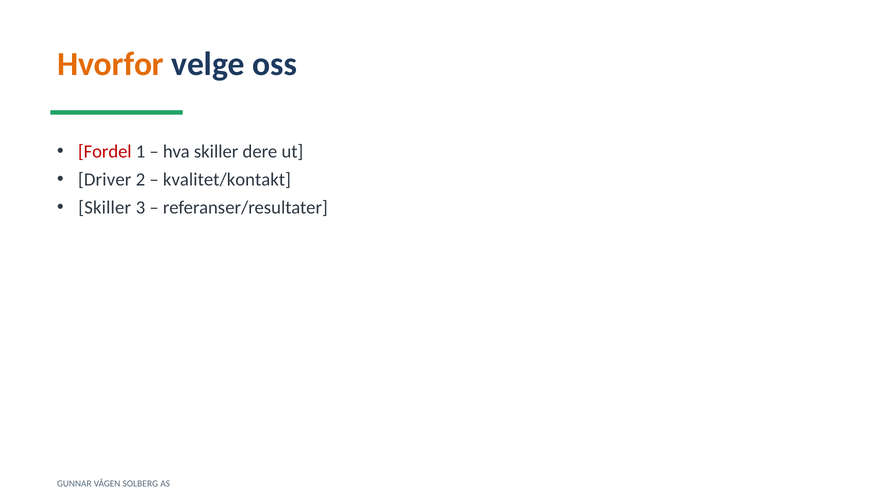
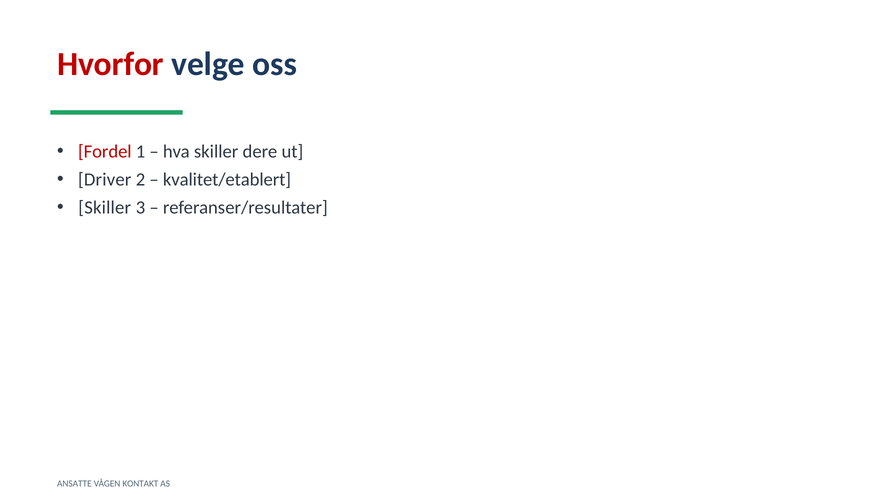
Hvorfor colour: orange -> red
kvalitet/kontakt: kvalitet/kontakt -> kvalitet/etablert
GUNNAR: GUNNAR -> ANSATTE
SOLBERG: SOLBERG -> KONTAKT
